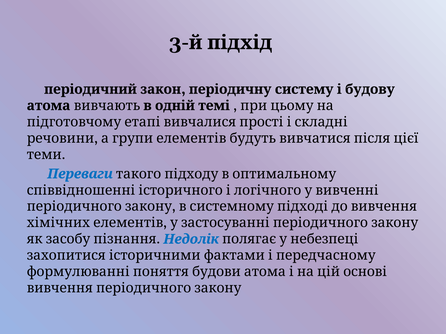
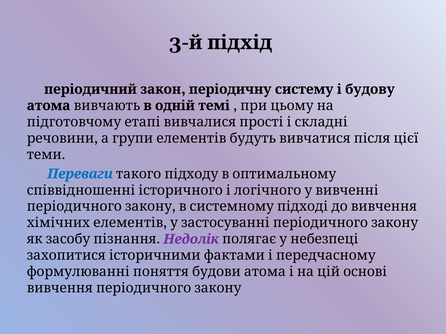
Недолік colour: blue -> purple
